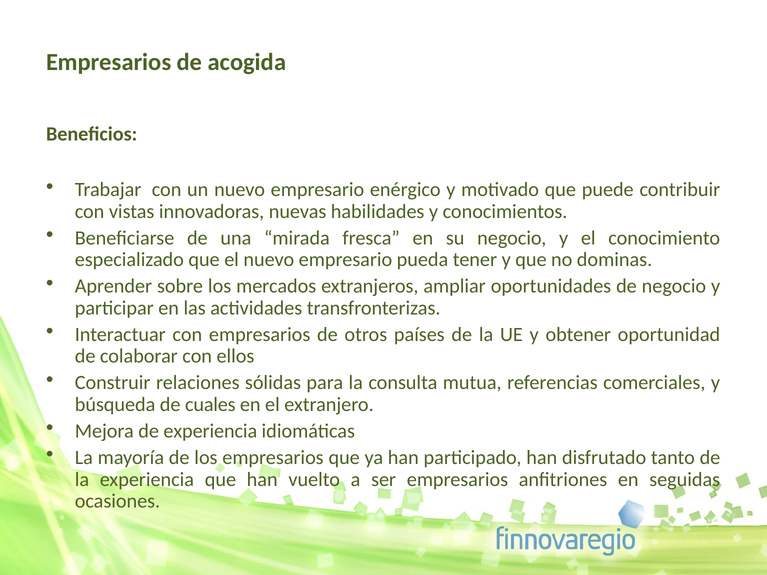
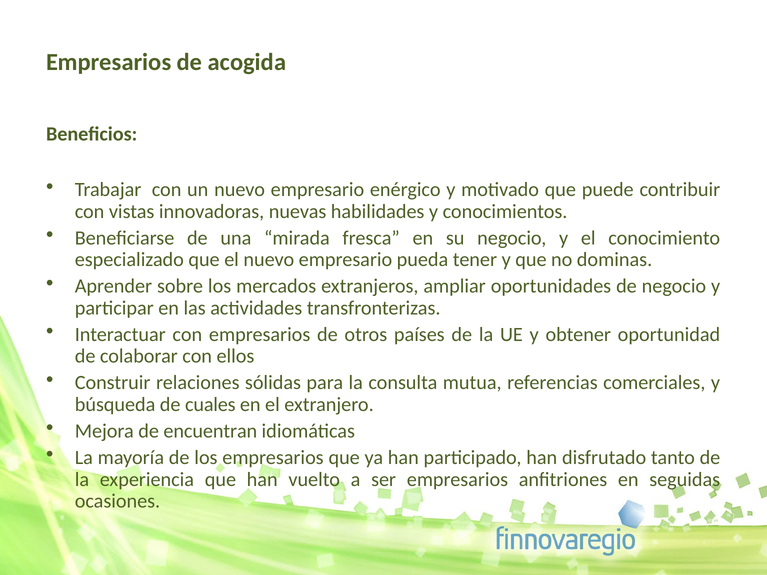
de experiencia: experiencia -> encuentran
